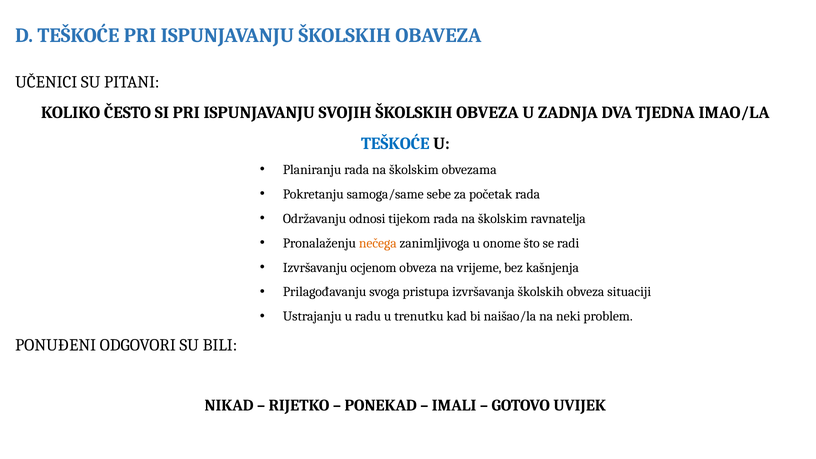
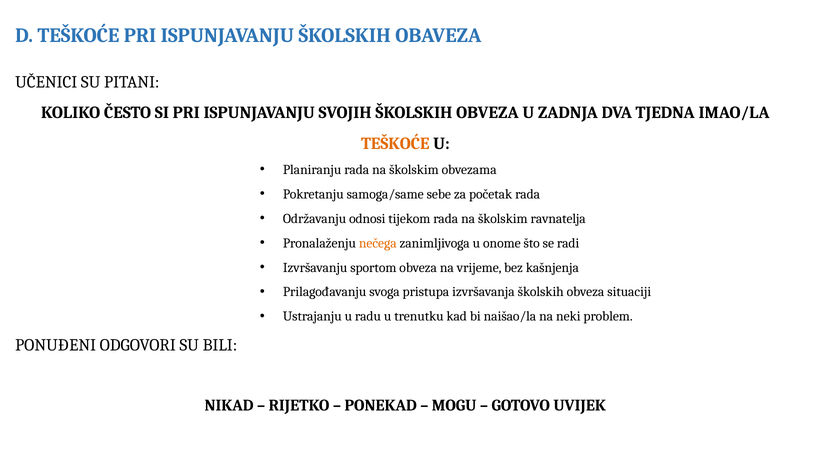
TEŠKOĆE at (395, 143) colour: blue -> orange
ocjenom: ocjenom -> sportom
IMALI: IMALI -> MOGU
